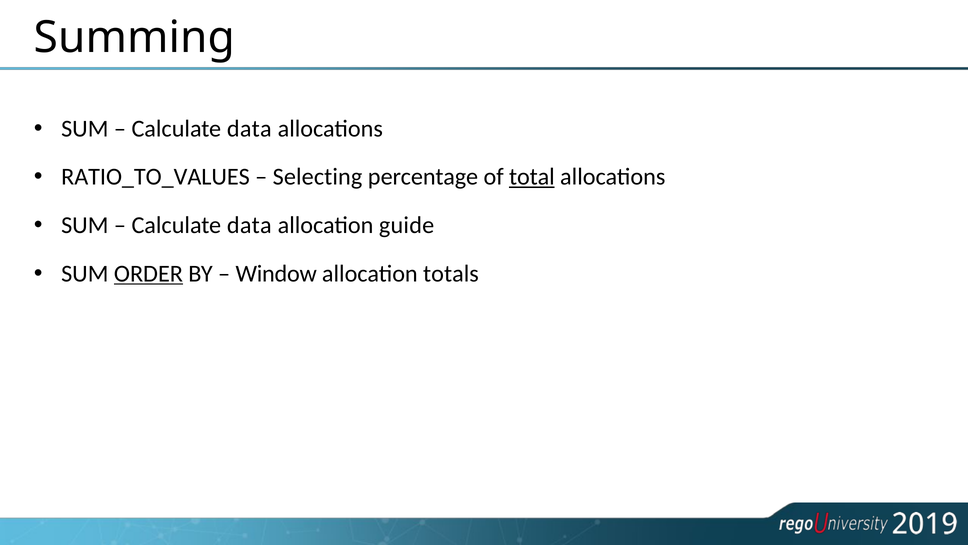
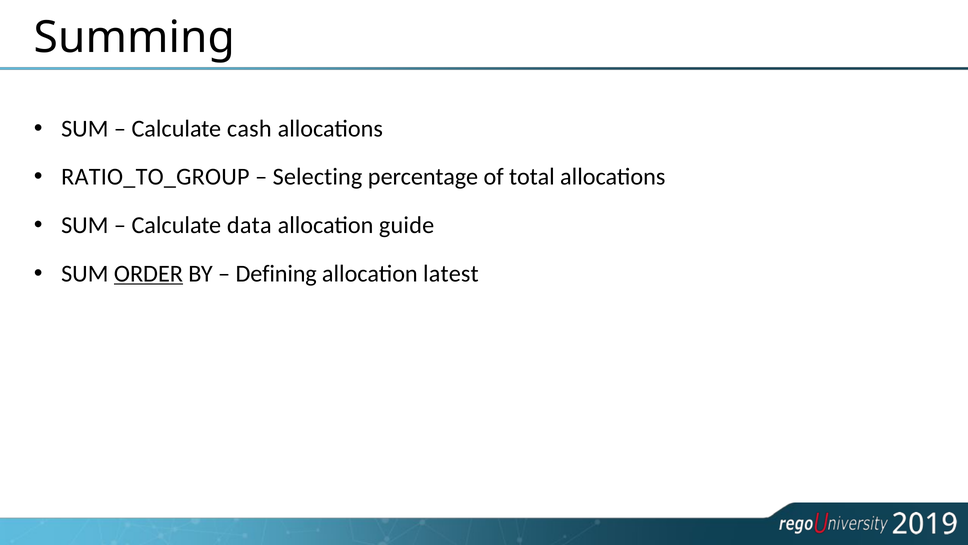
data at (249, 128): data -> cash
RATIO_TO_VALUES: RATIO_TO_VALUES -> RATIO_TO_GROUP
total underline: present -> none
Window: Window -> Defining
totals: totals -> latest
